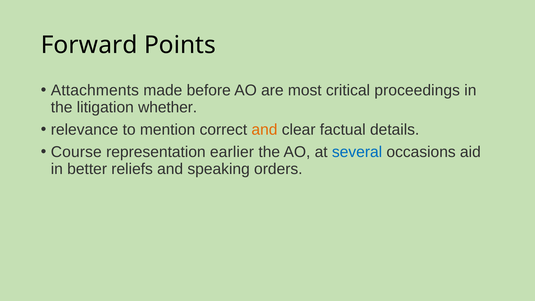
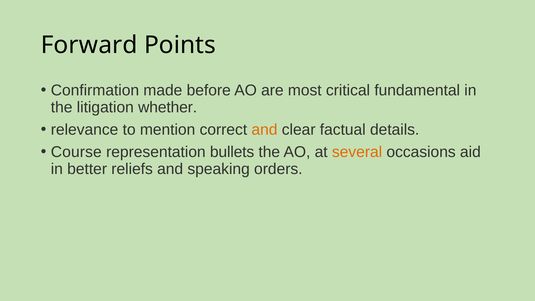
Attachments: Attachments -> Confirmation
proceedings: proceedings -> fundamental
earlier: earlier -> bullets
several colour: blue -> orange
